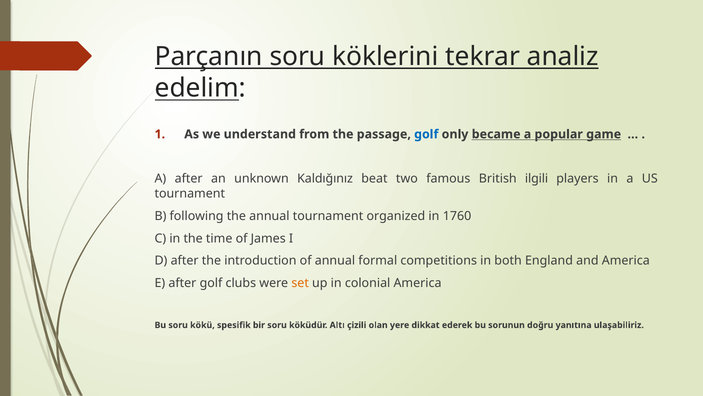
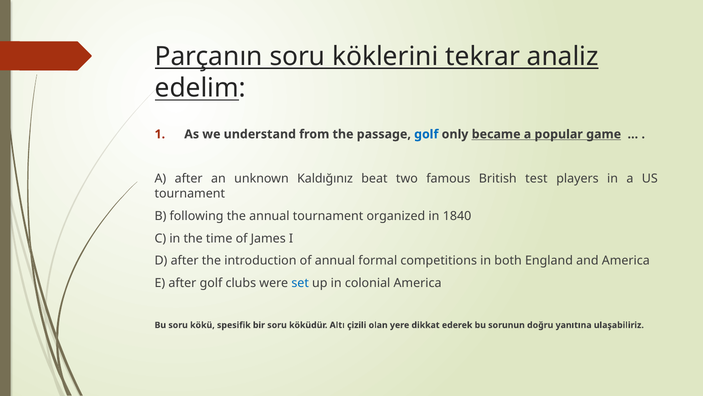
ilgili: ilgili -> test
1760: 1760 -> 1840
set colour: orange -> blue
